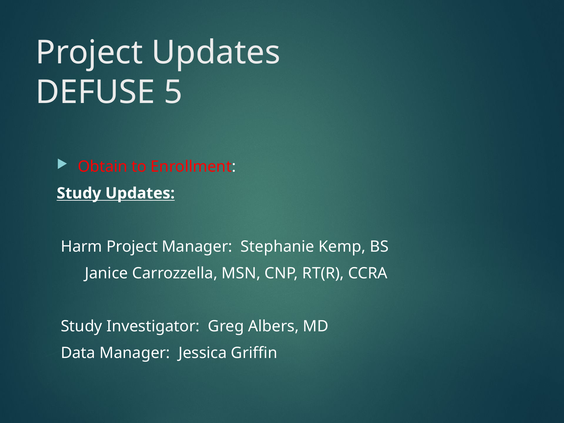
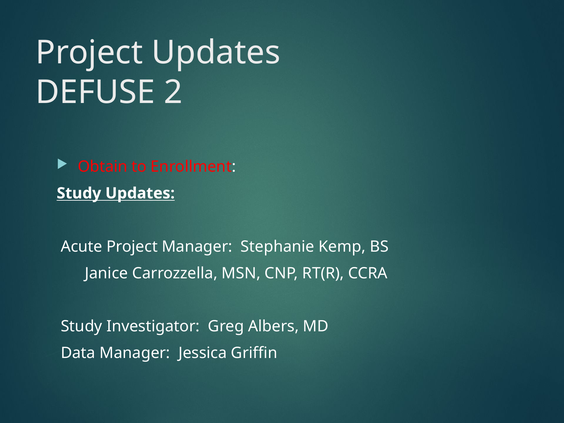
5: 5 -> 2
Harm: Harm -> Acute
